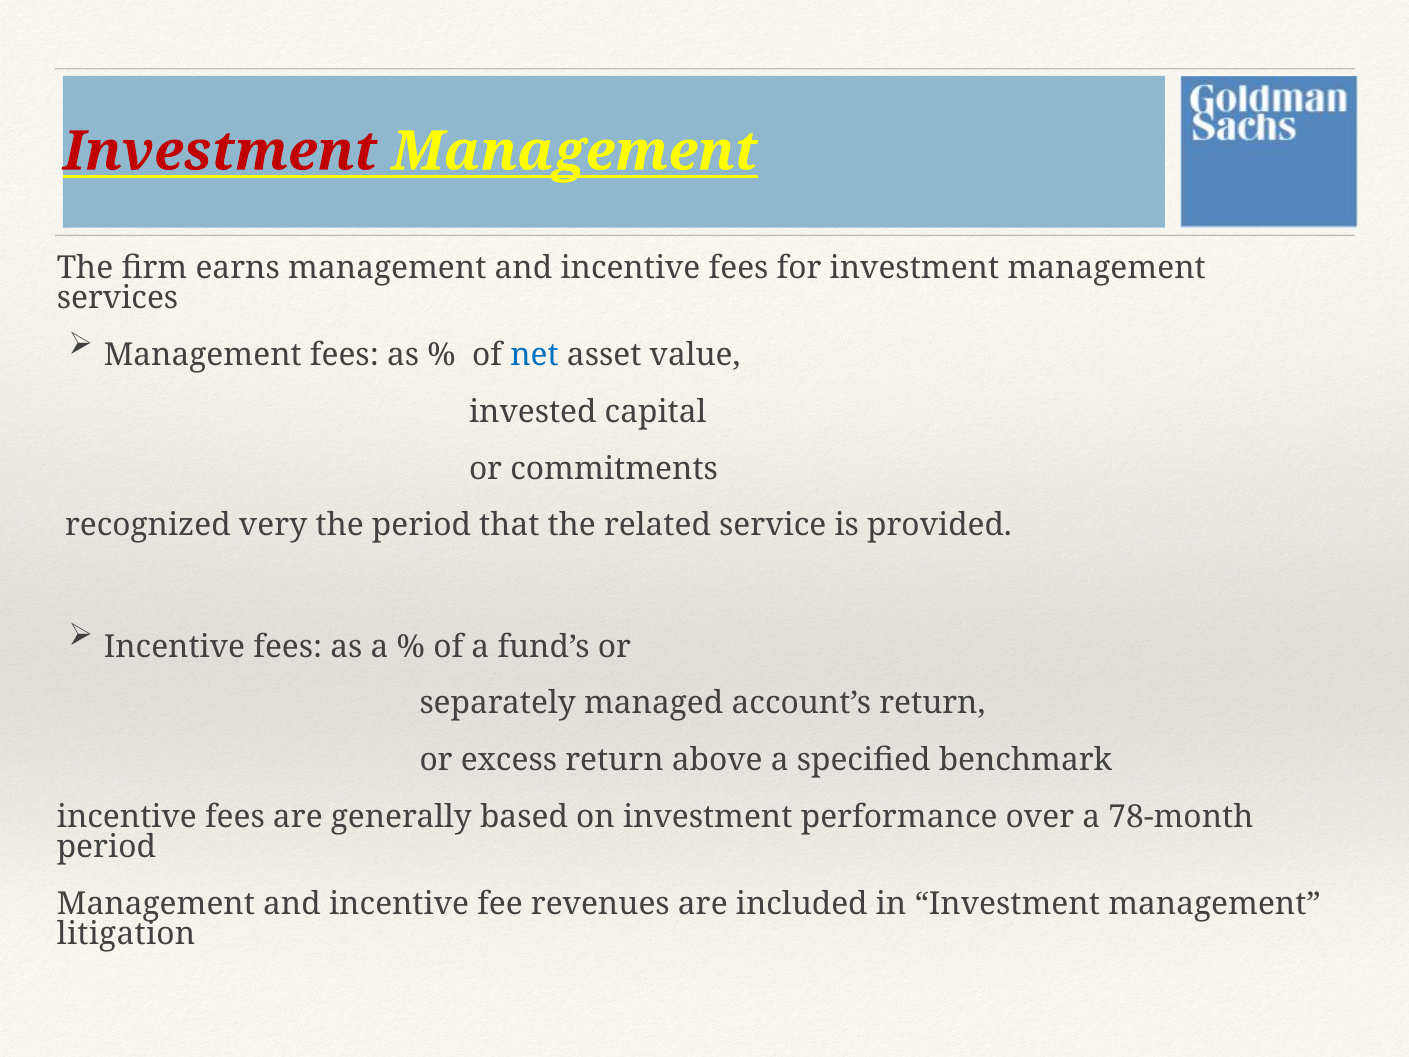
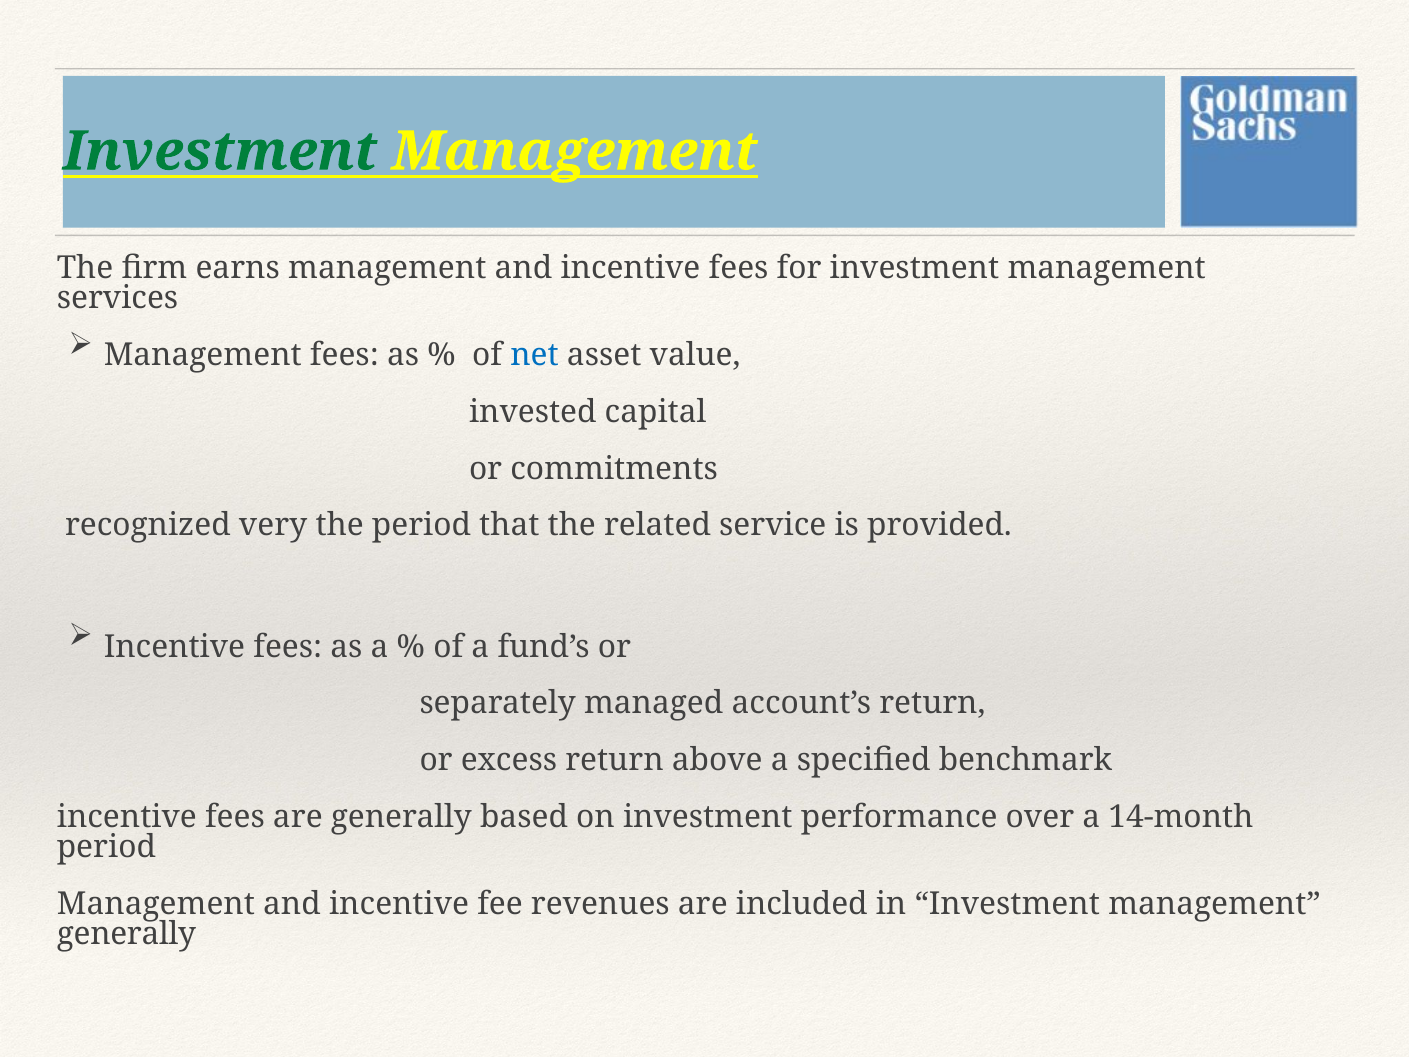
Investment at (220, 151) colour: red -> green
78-month: 78-month -> 14-month
litigation at (126, 934): litigation -> generally
